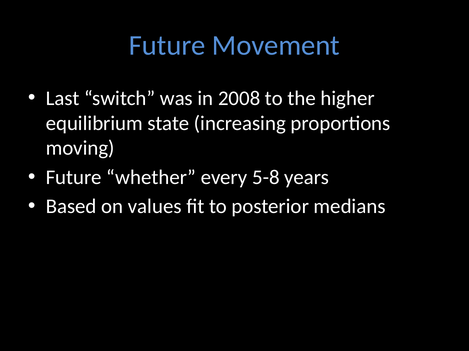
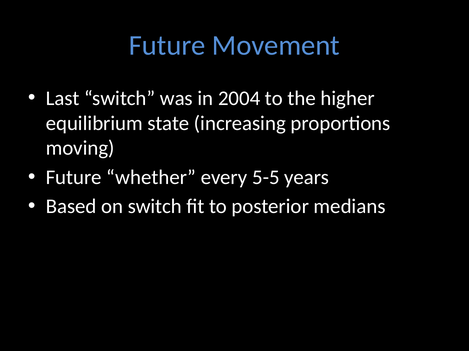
2008: 2008 -> 2004
5-8: 5-8 -> 5-5
on values: values -> switch
